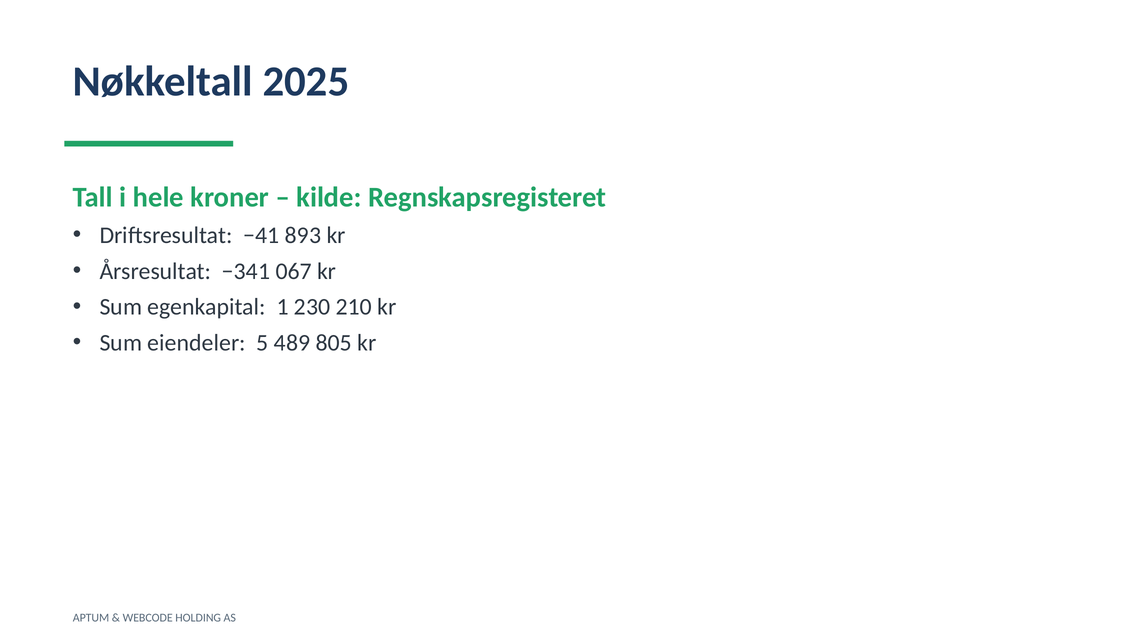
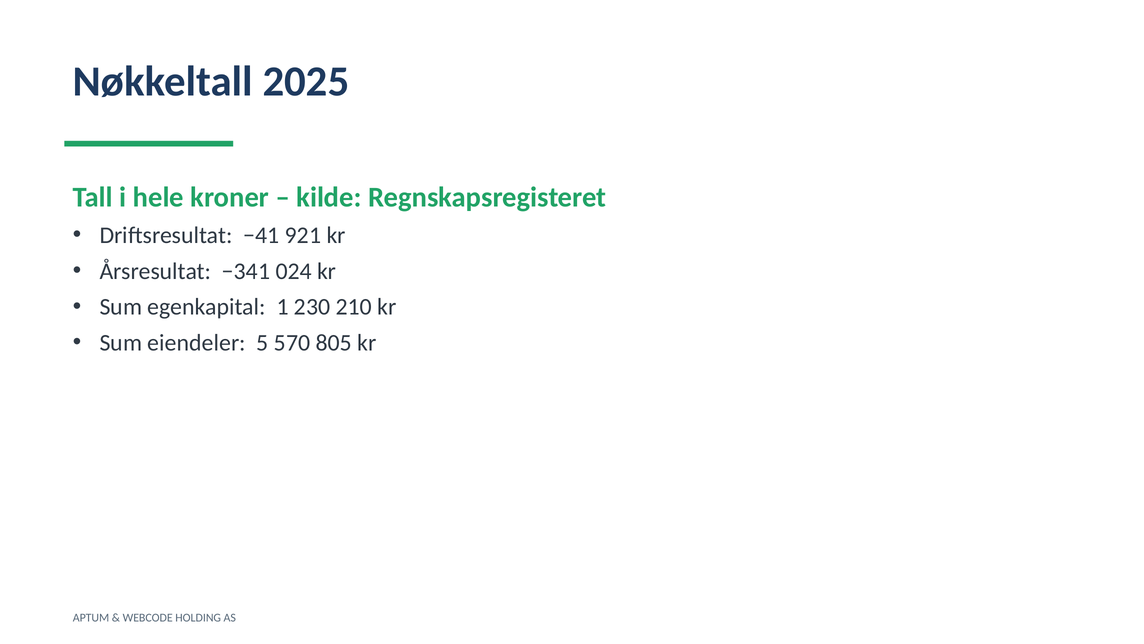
893: 893 -> 921
067: 067 -> 024
489: 489 -> 570
